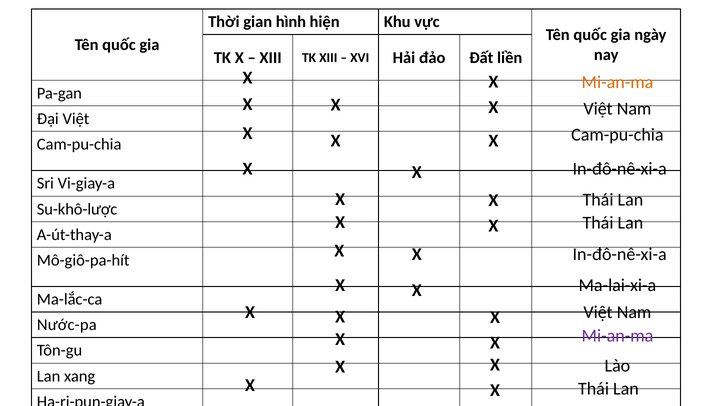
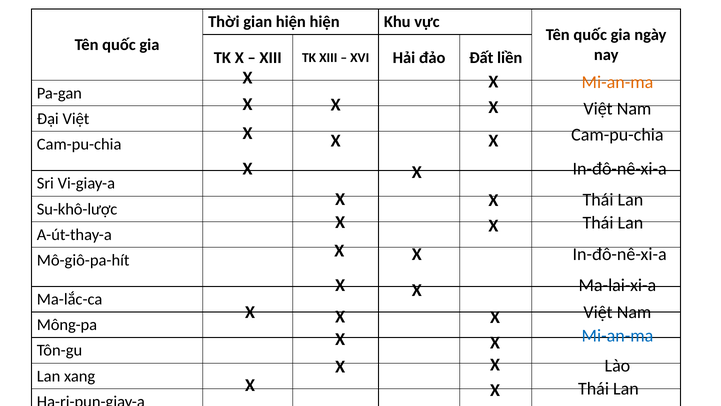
gian hình: hình -> hiện
Nước-pa: Nước-pa -> Mông-pa
Mi-an-ma at (617, 335) colour: purple -> blue
